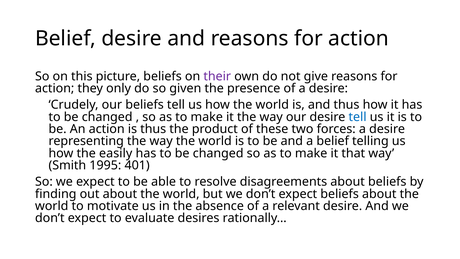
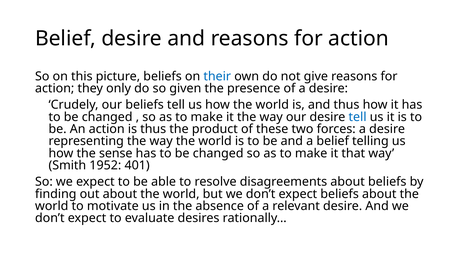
their colour: purple -> blue
easily: easily -> sense
1995: 1995 -> 1952
